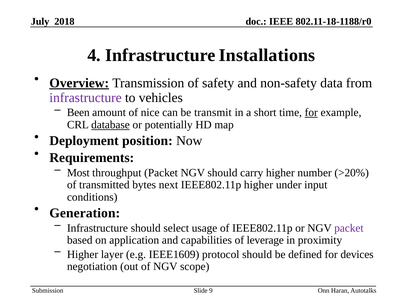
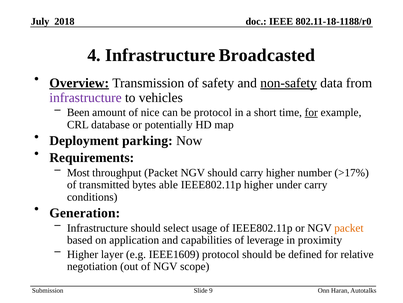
Installations: Installations -> Broadcasted
non-safety underline: none -> present
be transmit: transmit -> protocol
database underline: present -> none
position: position -> parking
>20%: >20% -> >17%
next: next -> able
under input: input -> carry
packet at (349, 228) colour: purple -> orange
devices: devices -> relative
